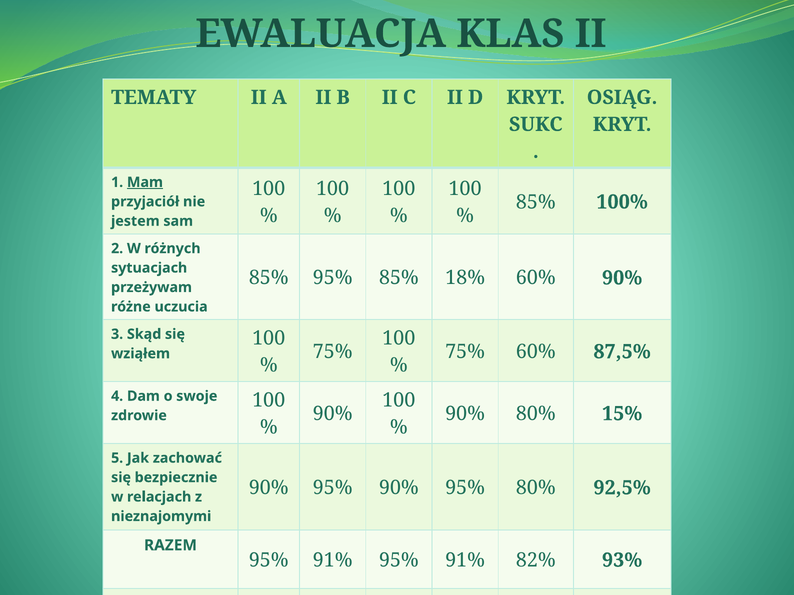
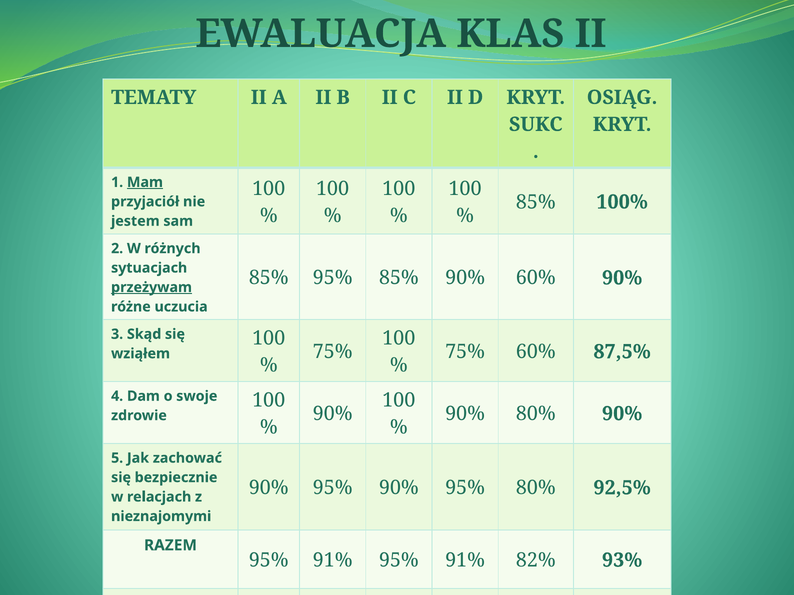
85% 18%: 18% -> 90%
przeżywam underline: none -> present
80% 15%: 15% -> 90%
